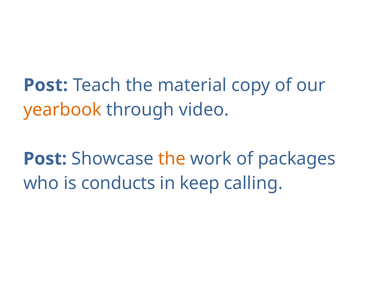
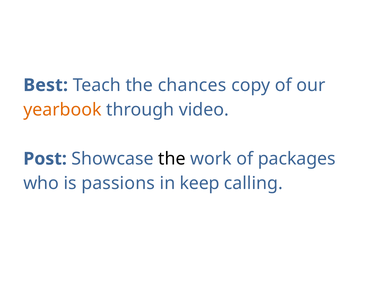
Post at (46, 85): Post -> Best
material: material -> chances
the at (172, 159) colour: orange -> black
conducts: conducts -> passions
